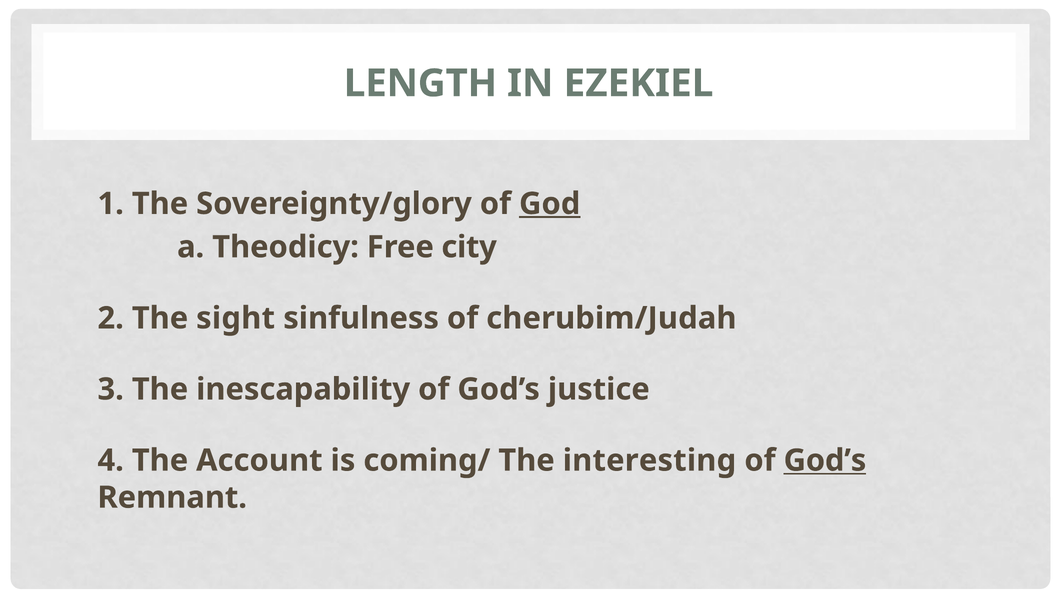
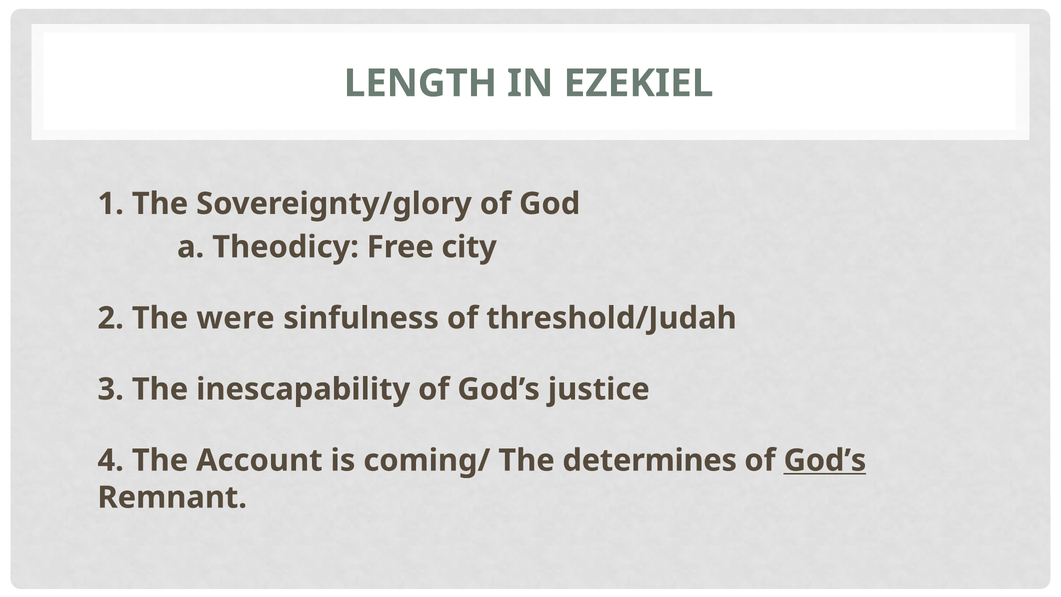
God underline: present -> none
sight: sight -> were
cherubim/Judah: cherubim/Judah -> threshold/Judah
interesting: interesting -> determines
